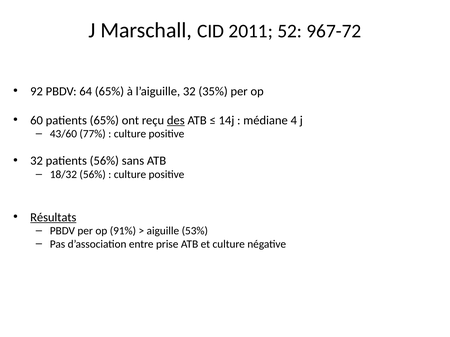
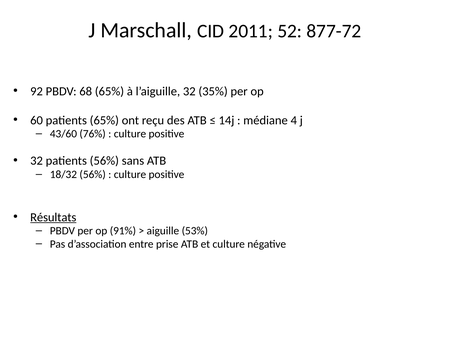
967-72: 967-72 -> 877-72
64: 64 -> 68
des underline: present -> none
77%: 77% -> 76%
